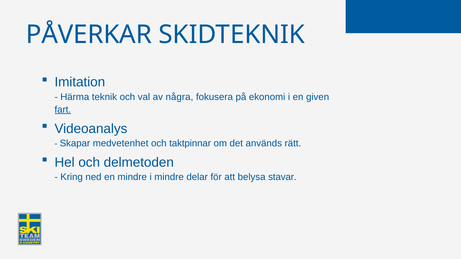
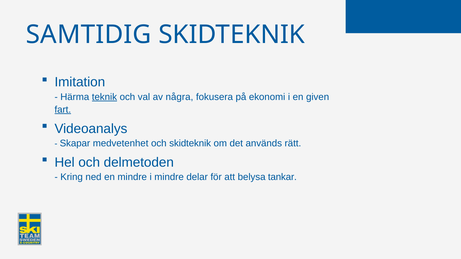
PÅVERKAR: PÅVERKAR -> SAMTIDIG
teknik underline: none -> present
och taktpinnar: taktpinnar -> skidteknik
stavar: stavar -> tankar
